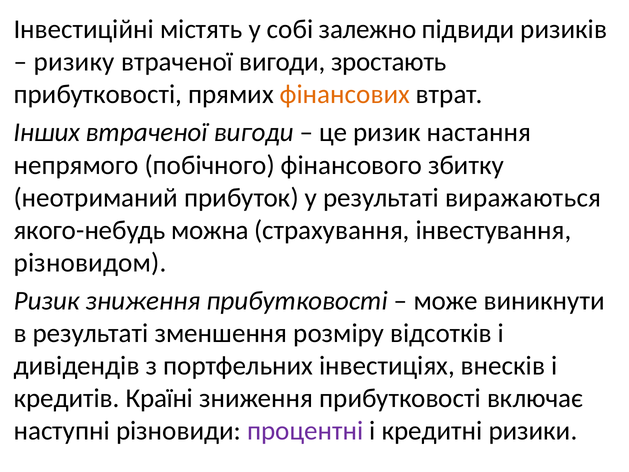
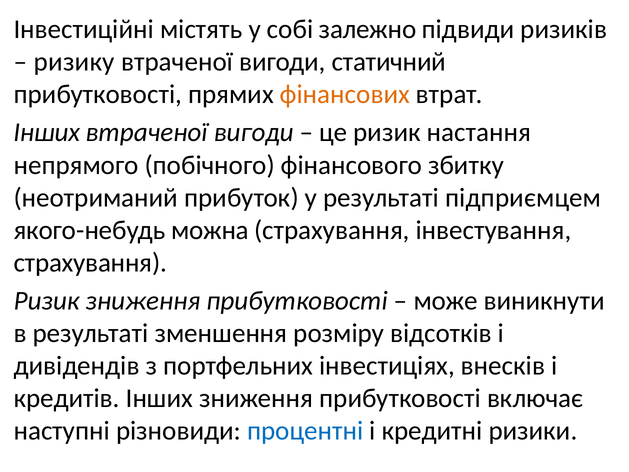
зростають: зростають -> статичний
виражаються: виражаються -> підприємцем
різновидом at (90, 263): різновидом -> страхування
кредитів Країні: Країні -> Інших
процентні colour: purple -> blue
